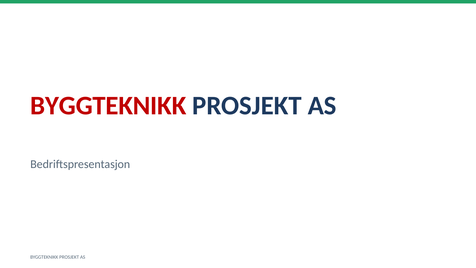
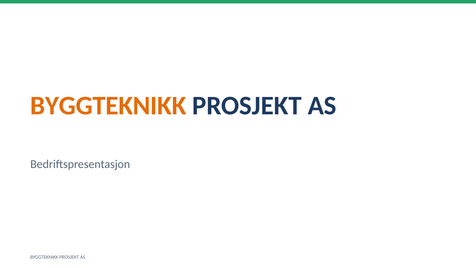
BYGGTEKNIKK at (108, 106) colour: red -> orange
